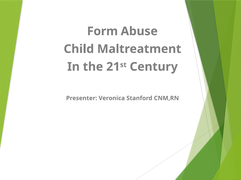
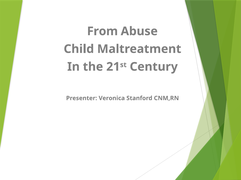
Form: Form -> From
